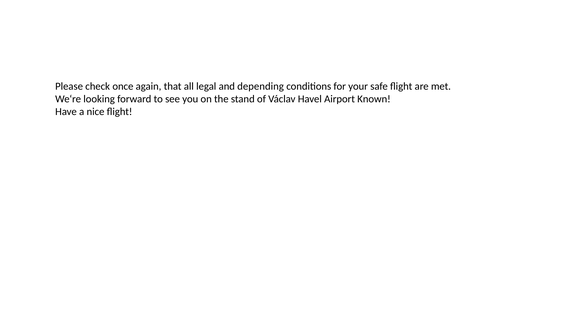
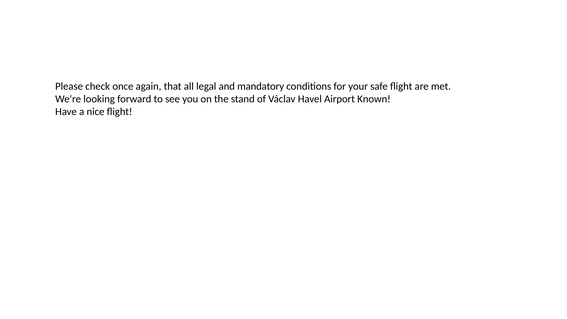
depending: depending -> mandatory
